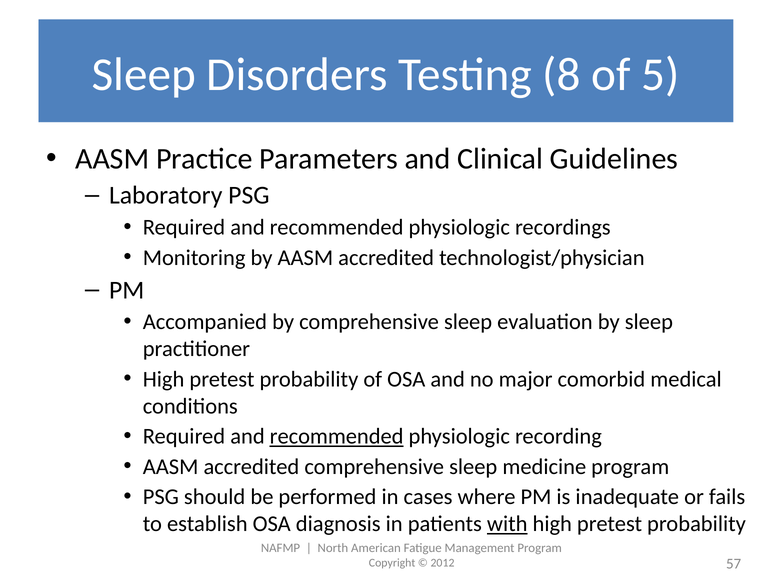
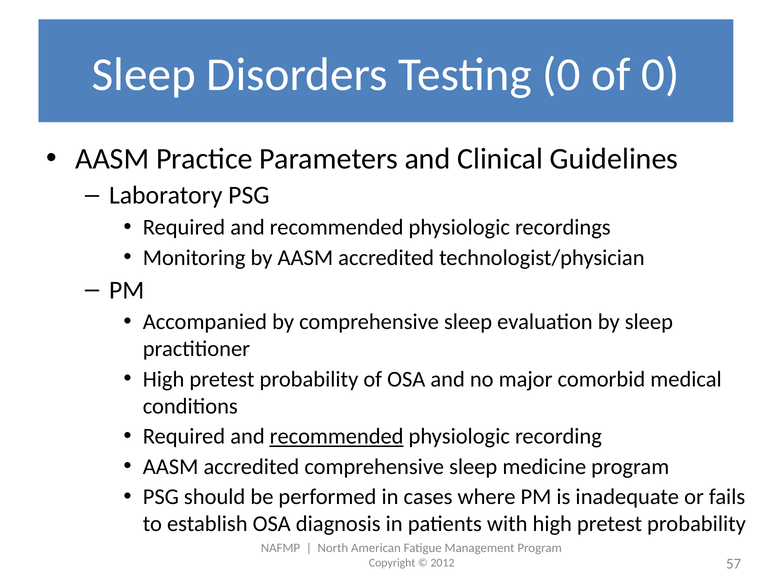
Testing 8: 8 -> 0
of 5: 5 -> 0
with underline: present -> none
